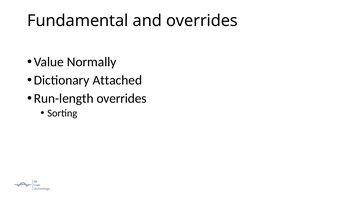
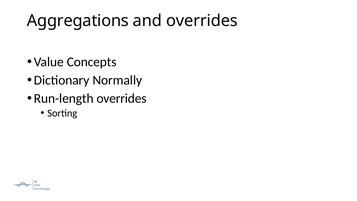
Fundamental: Fundamental -> Aggregations
Normally: Normally -> Concepts
Attached: Attached -> Normally
